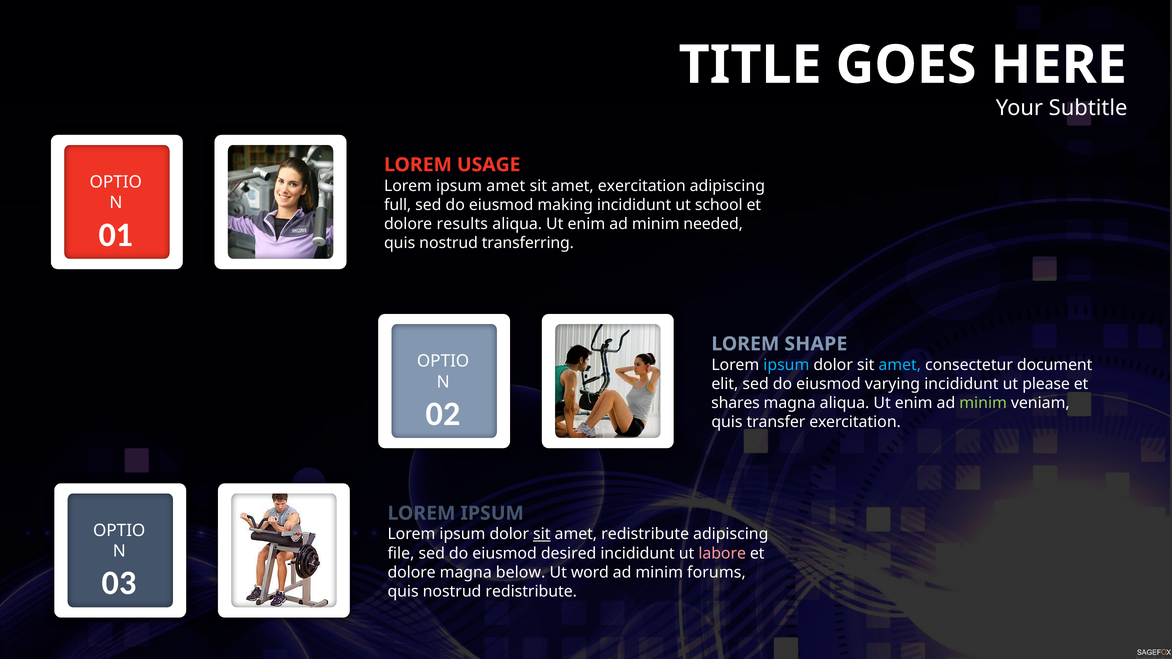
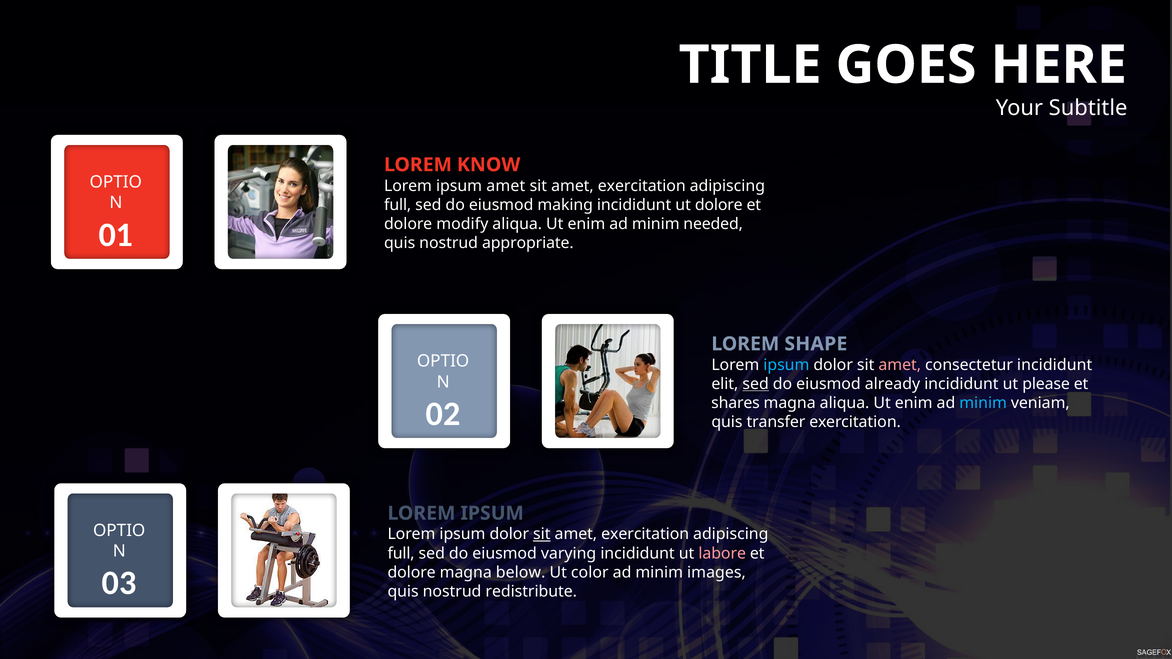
USAGE: USAGE -> KNOW
ut school: school -> dolore
results: results -> modify
transferring: transferring -> appropriate
amet at (900, 365) colour: light blue -> pink
consectetur document: document -> incididunt
sed at (756, 384) underline: none -> present
varying: varying -> already
minim at (983, 403) colour: light green -> light blue
redistribute at (645, 534): redistribute -> exercitation
file at (401, 554): file -> full
desired: desired -> varying
word: word -> color
forums: forums -> images
